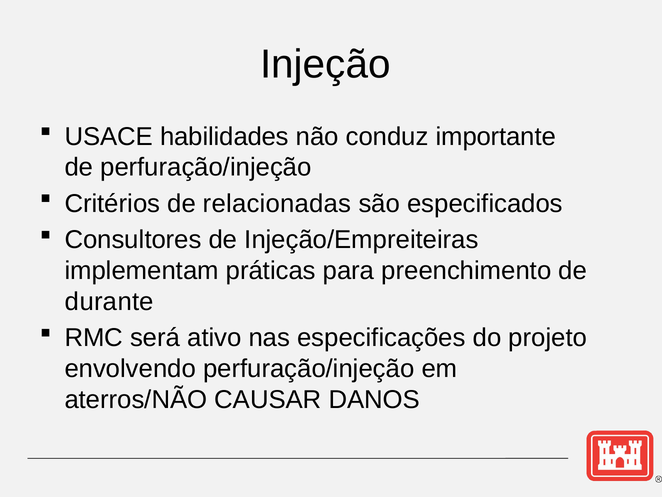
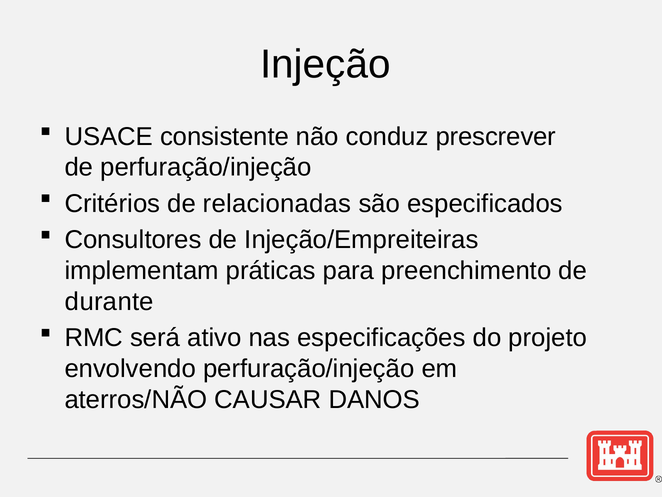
habilidades: habilidades -> consistente
importante: importante -> prescrever
